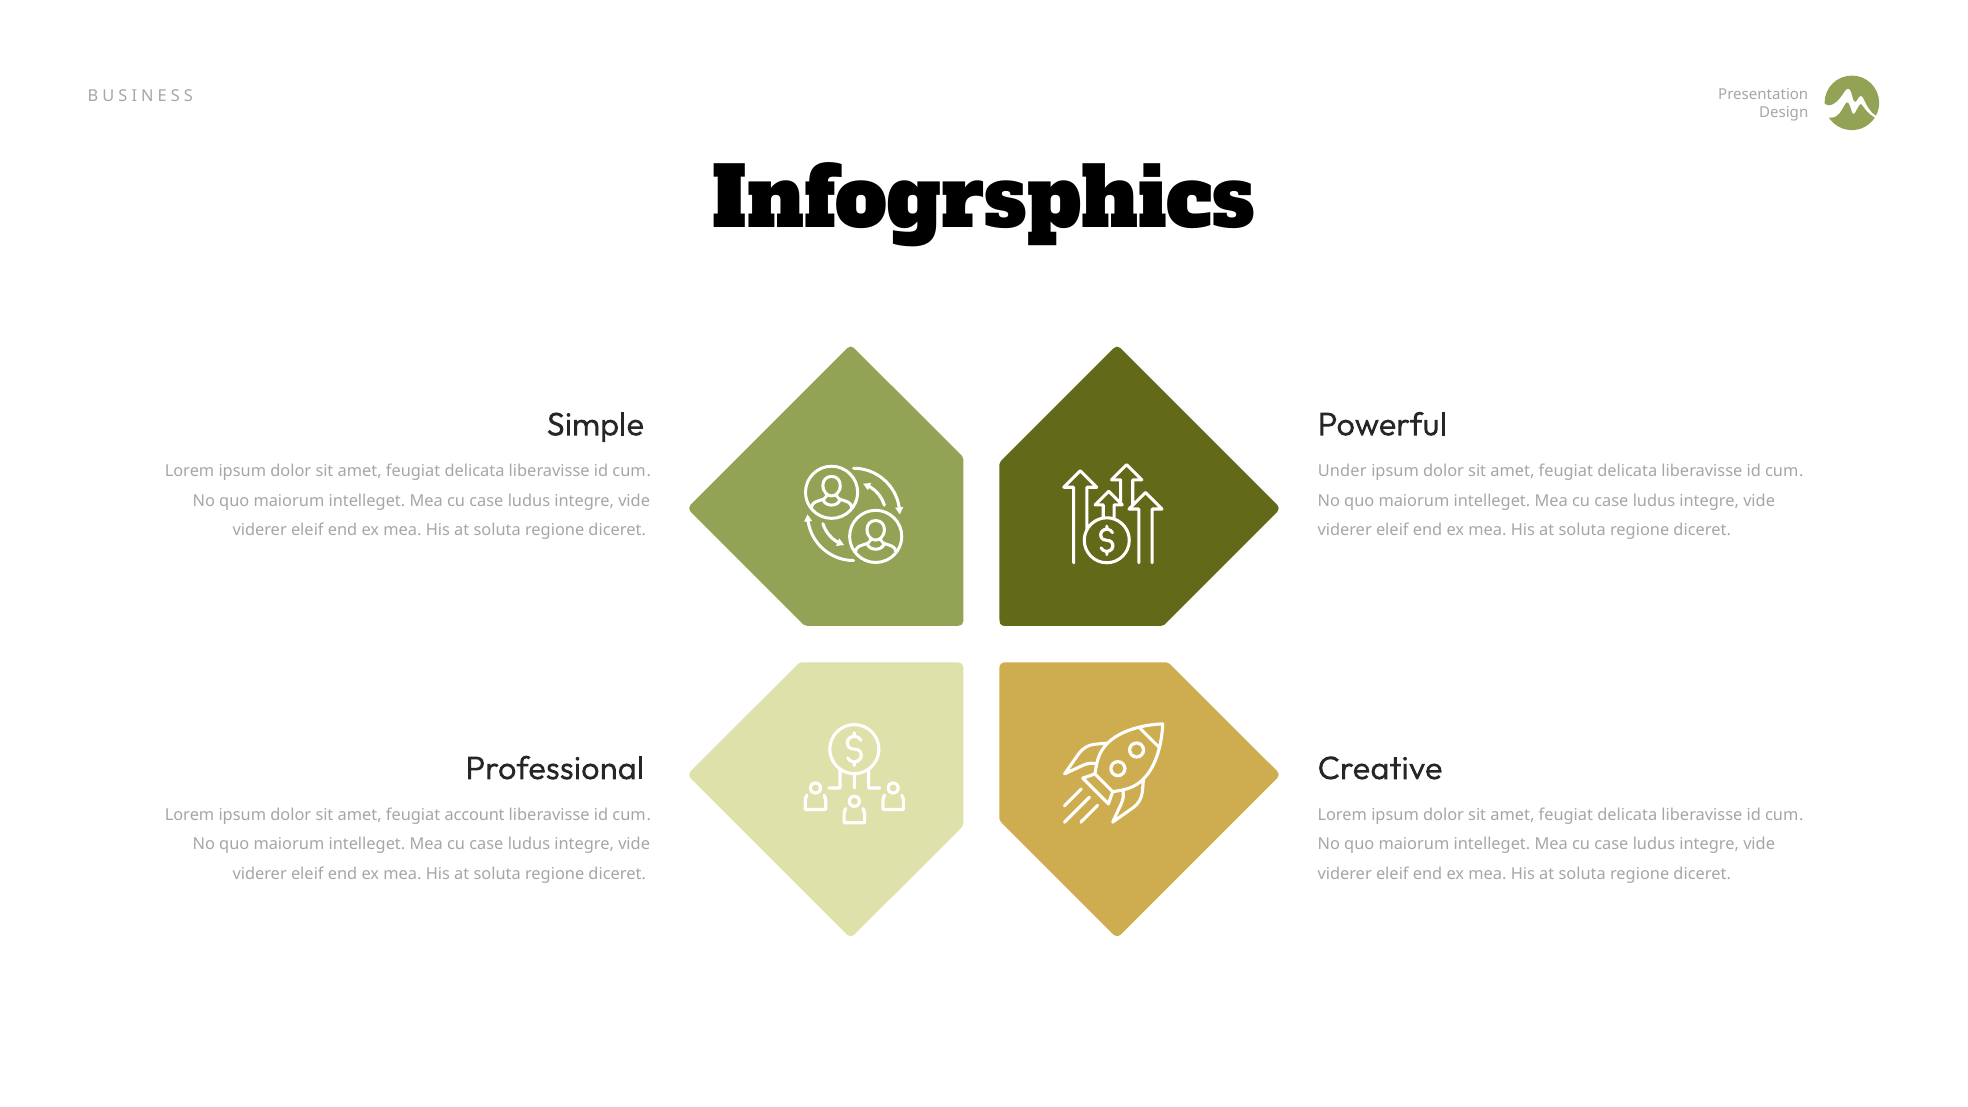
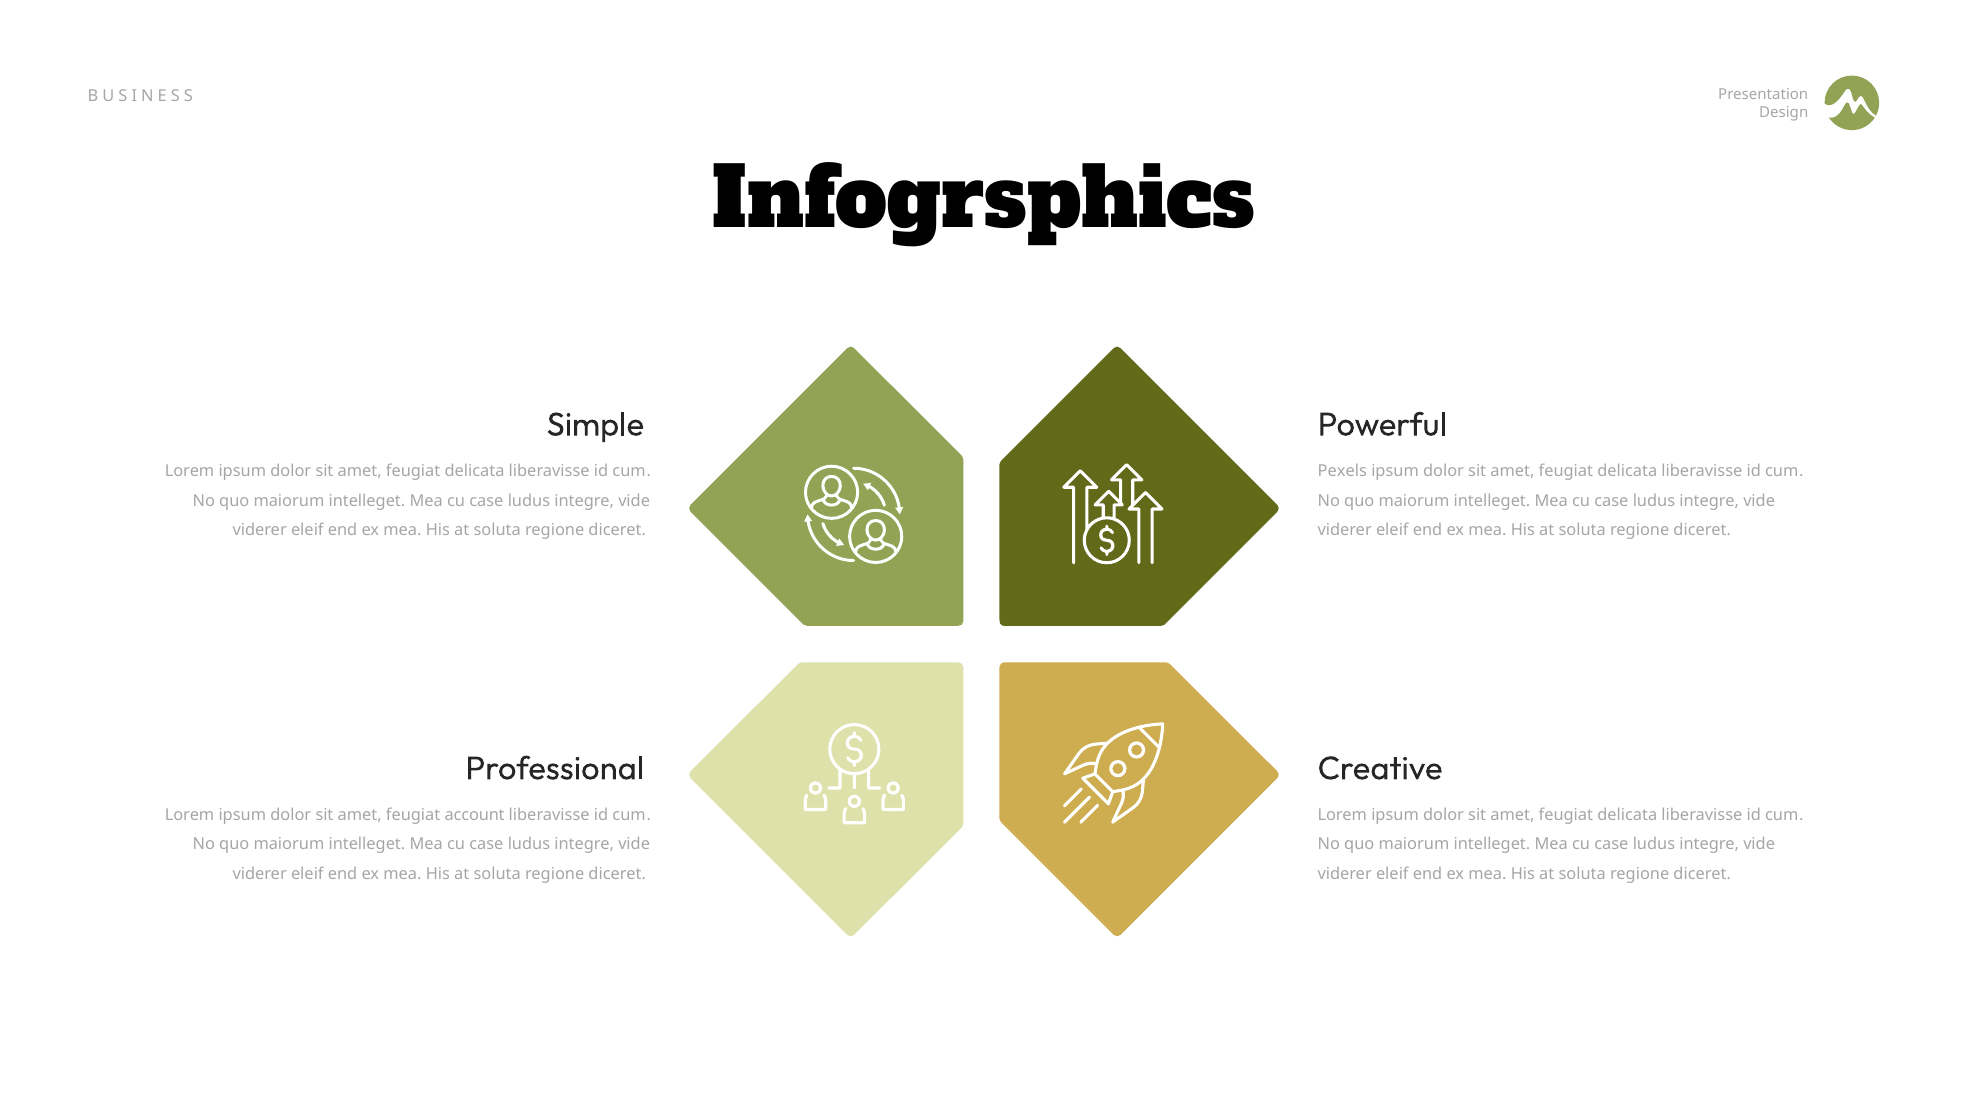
Under: Under -> Pexels
